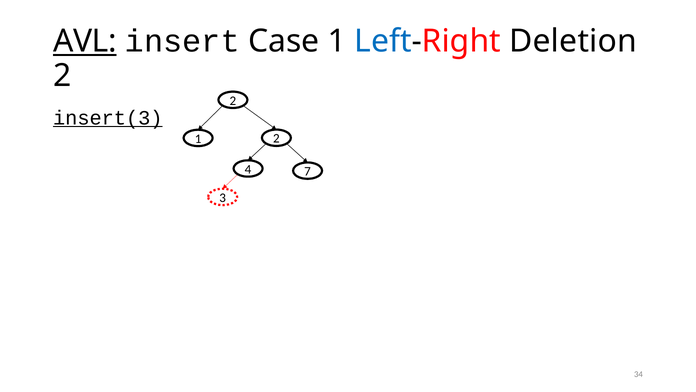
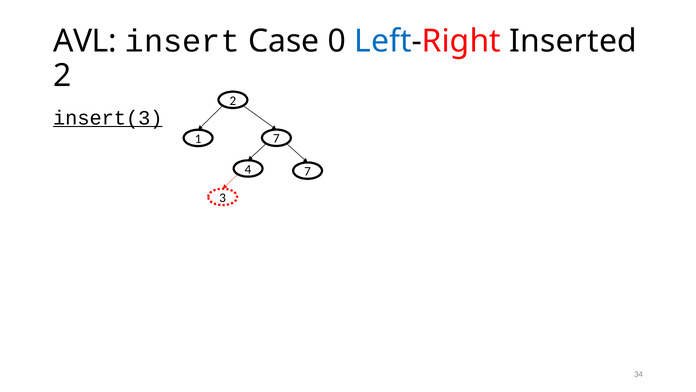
AVL underline: present -> none
Case 1: 1 -> 0
Deletion: Deletion -> Inserted
1 2: 2 -> 7
